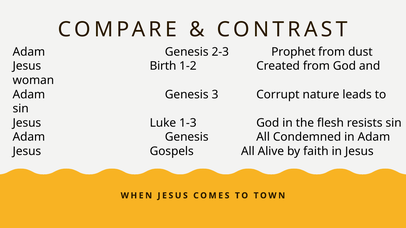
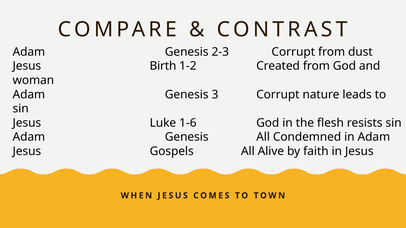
2-3 Prophet: Prophet -> Corrupt
1-3: 1-3 -> 1-6
